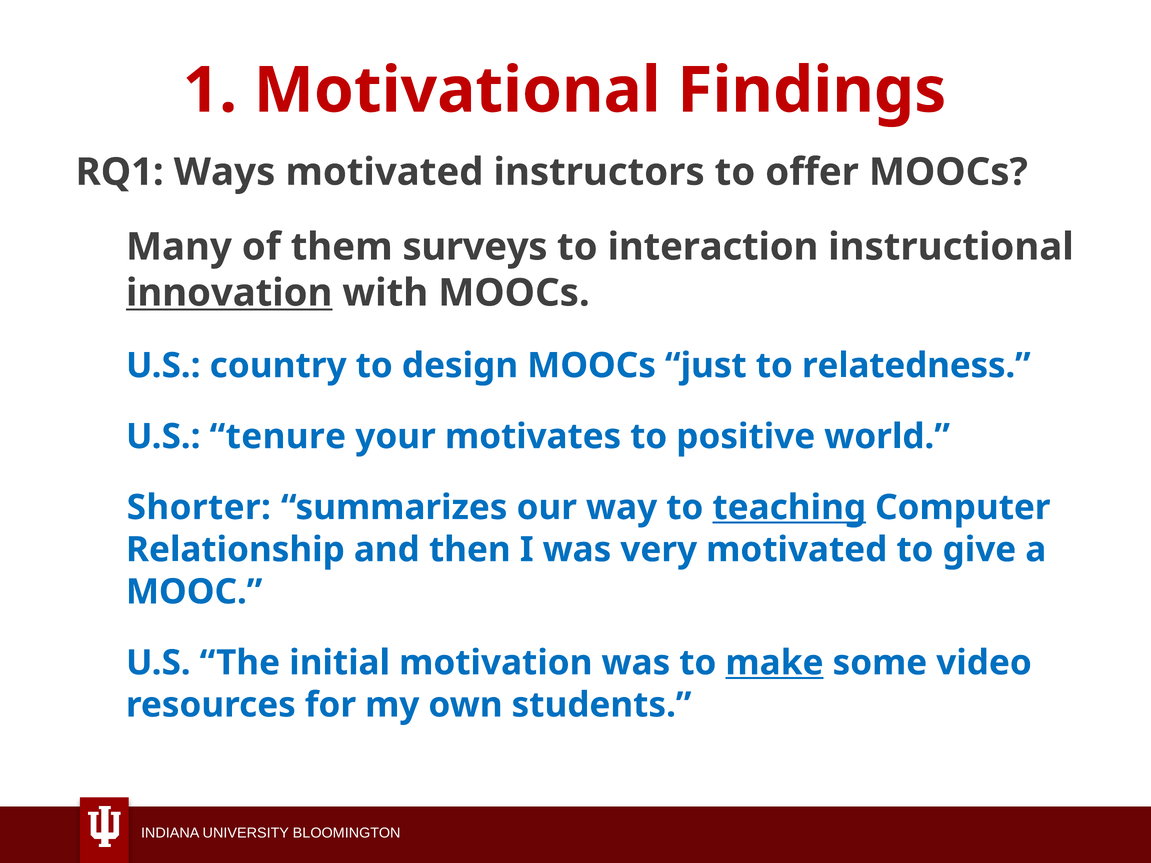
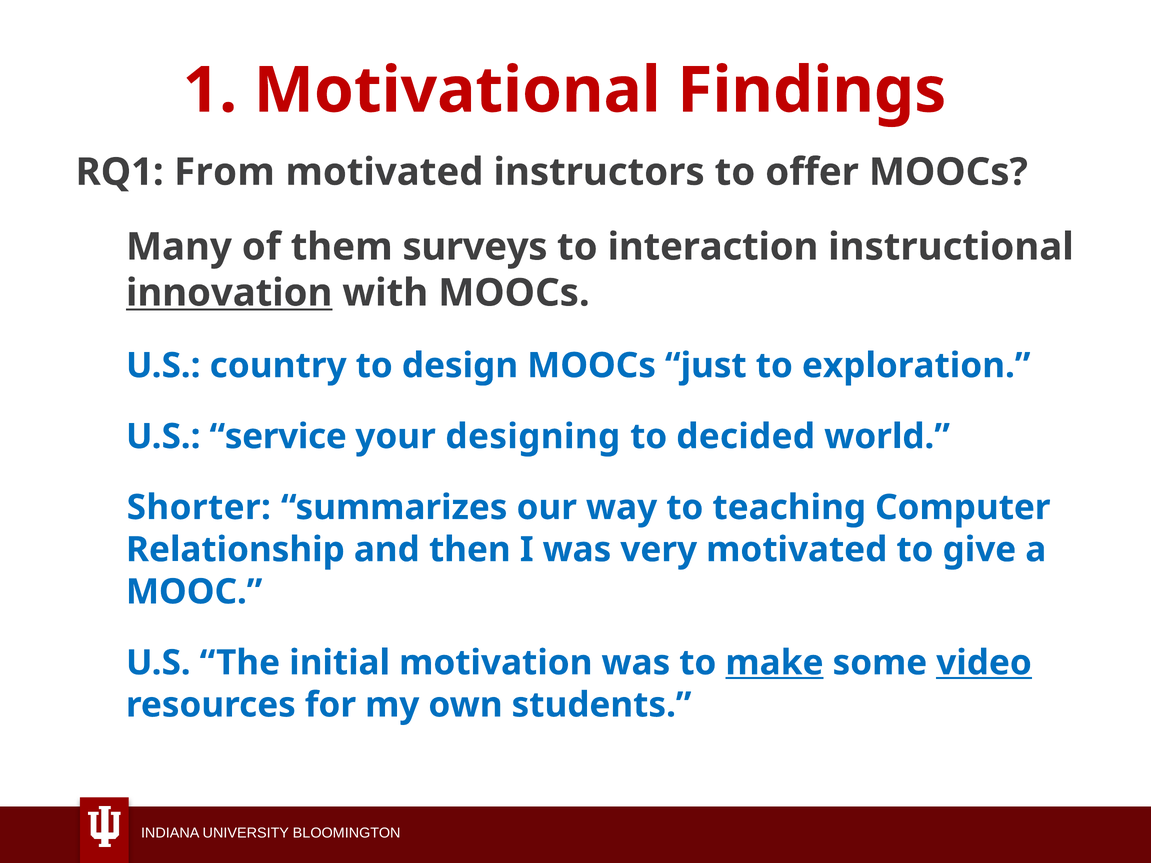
Ways: Ways -> From
relatedness: relatedness -> exploration
tenure: tenure -> service
motivates: motivates -> designing
positive: positive -> decided
teaching underline: present -> none
video underline: none -> present
